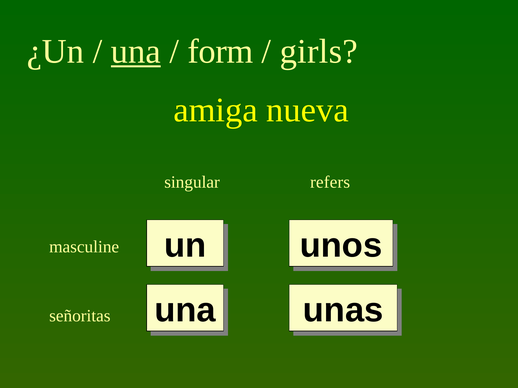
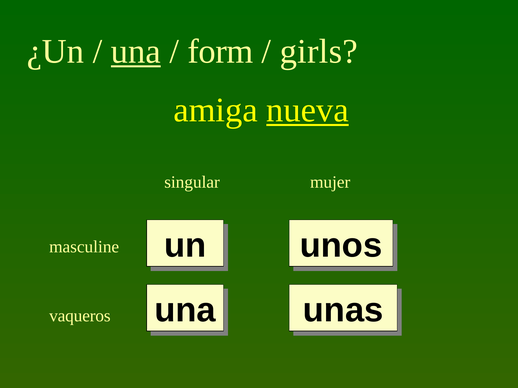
nueva underline: none -> present
refers: refers -> mujer
señoritas: señoritas -> vaqueros
